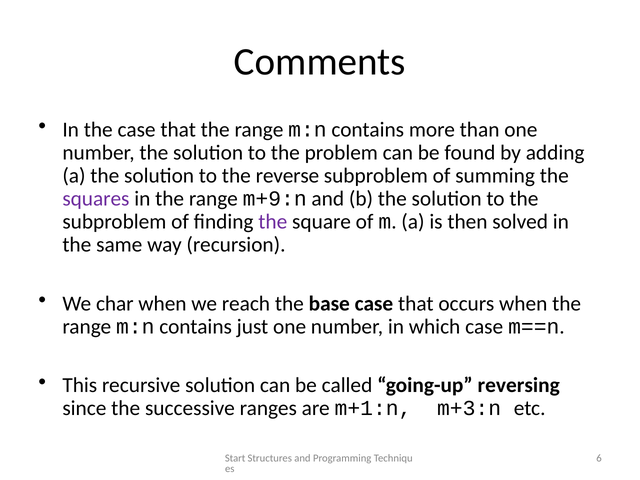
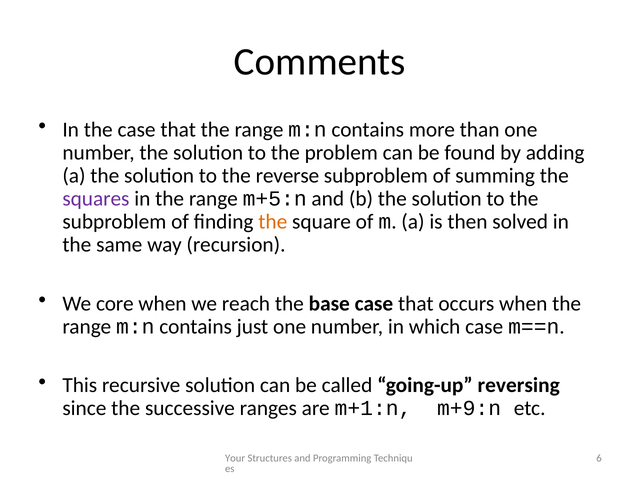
m+9:n: m+9:n -> m+5:n
the at (273, 222) colour: purple -> orange
char: char -> core
m+3:n: m+3:n -> m+9:n
Start: Start -> Your
